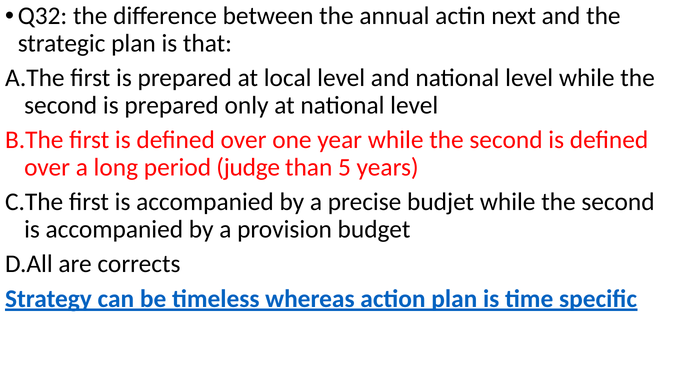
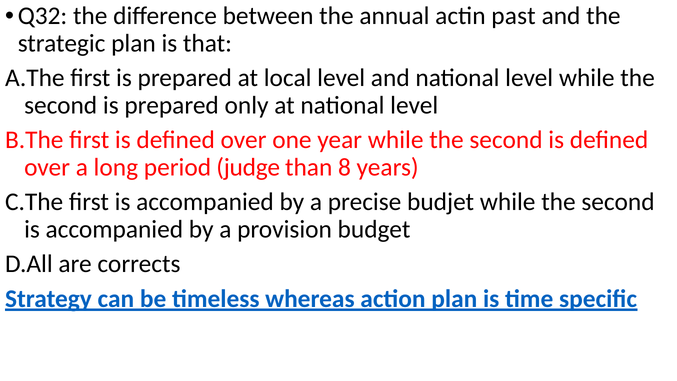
next: next -> past
5: 5 -> 8
